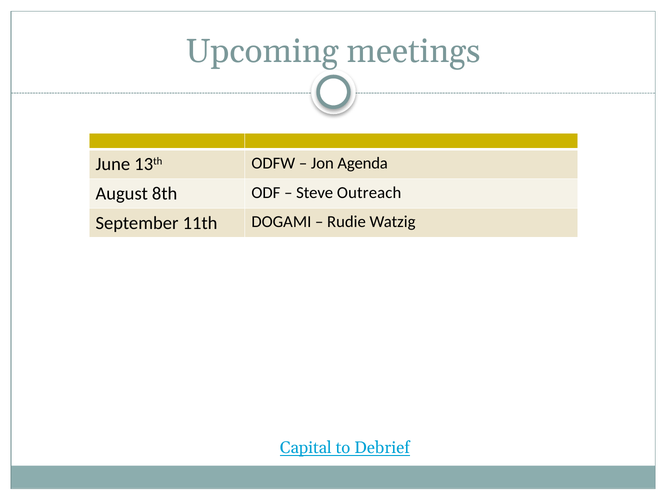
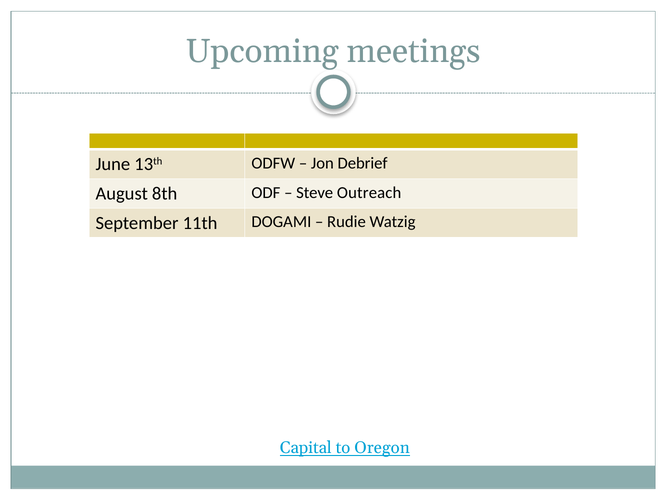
Agenda: Agenda -> Debrief
Debrief: Debrief -> Oregon
